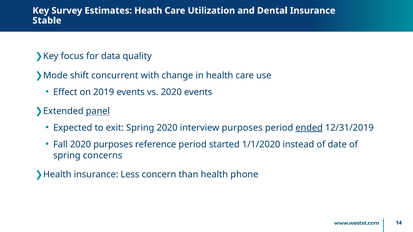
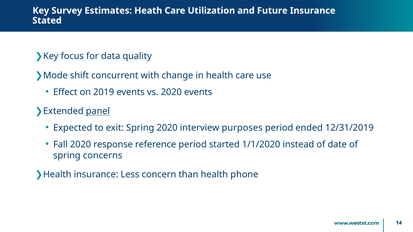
Dental: Dental -> Future
Stable: Stable -> Stated
ended underline: present -> none
2020 purposes: purposes -> response
